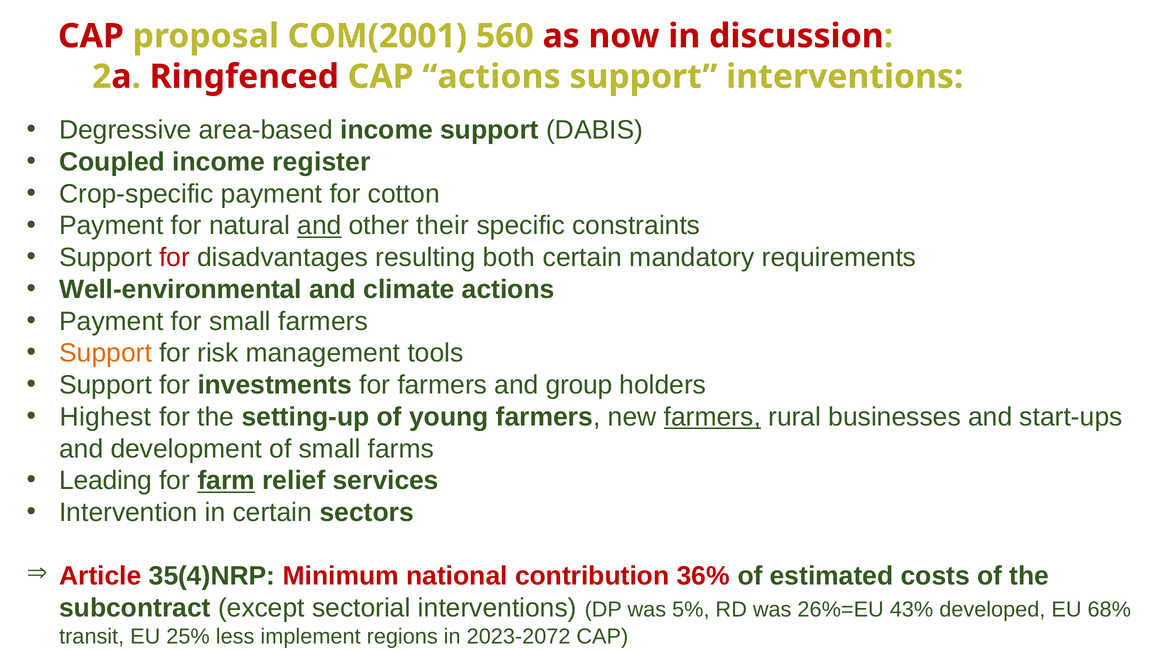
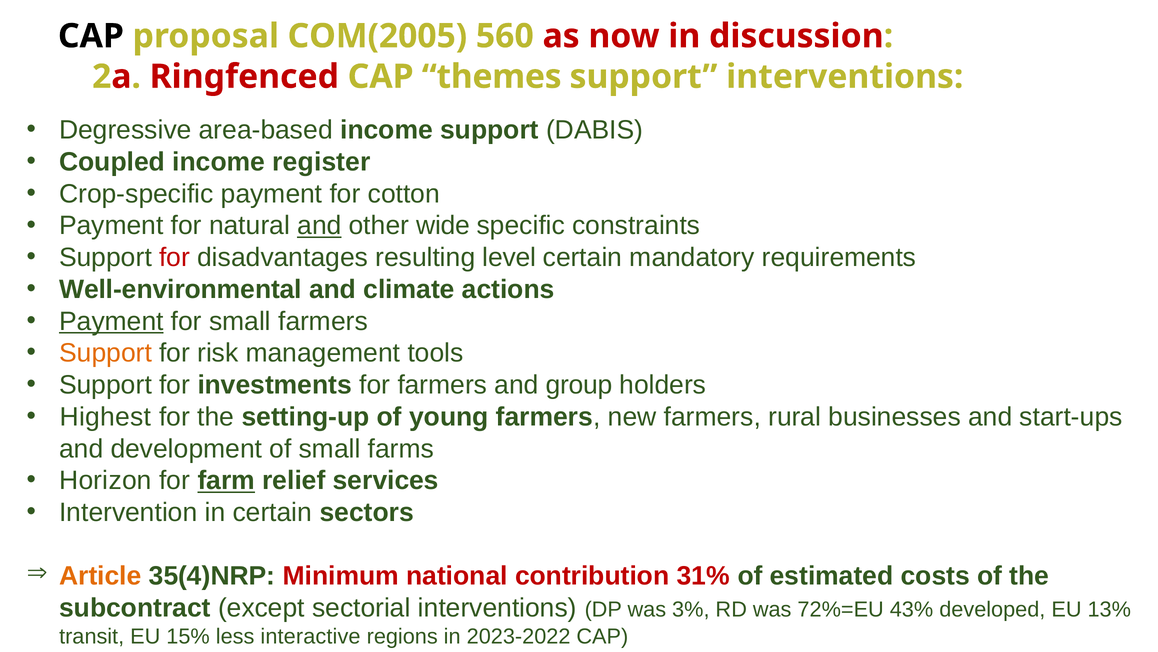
CAP at (91, 36) colour: red -> black
COM(2001: COM(2001 -> COM(2005
CAP actions: actions -> themes
their: their -> wide
both: both -> level
Payment at (111, 321) underline: none -> present
farmers at (712, 416) underline: present -> none
Leading: Leading -> Horizon
Article colour: red -> orange
36%: 36% -> 31%
5%: 5% -> 3%
26%=EU: 26%=EU -> 72%=EU
68%: 68% -> 13%
25%: 25% -> 15%
implement: implement -> interactive
2023-2072: 2023-2072 -> 2023-2022
